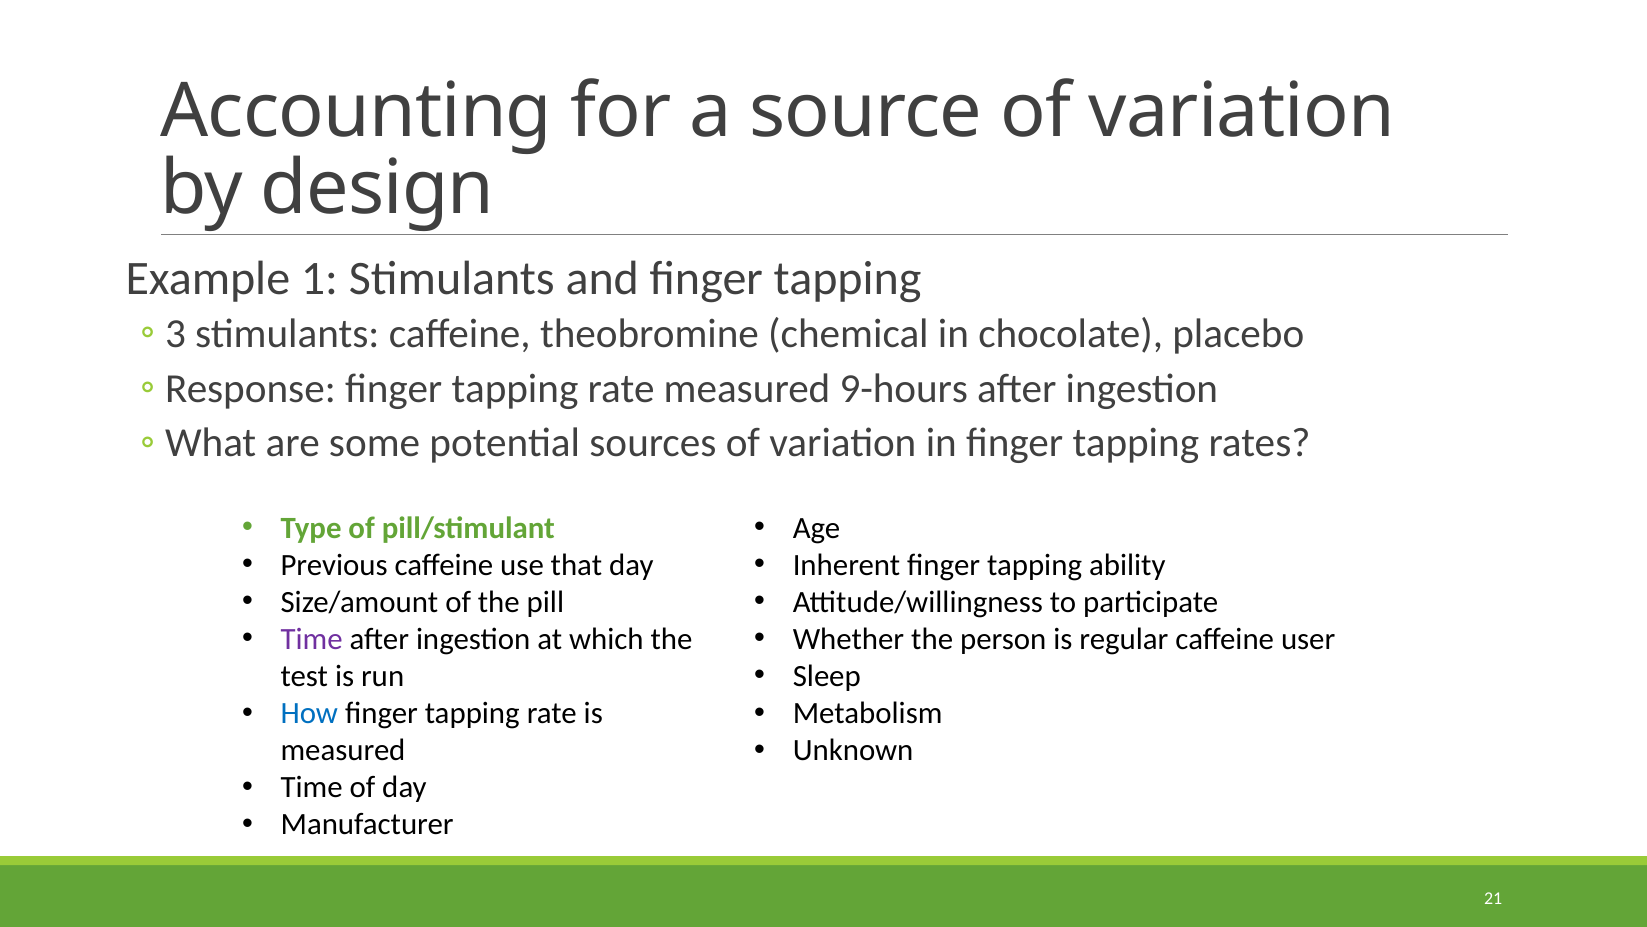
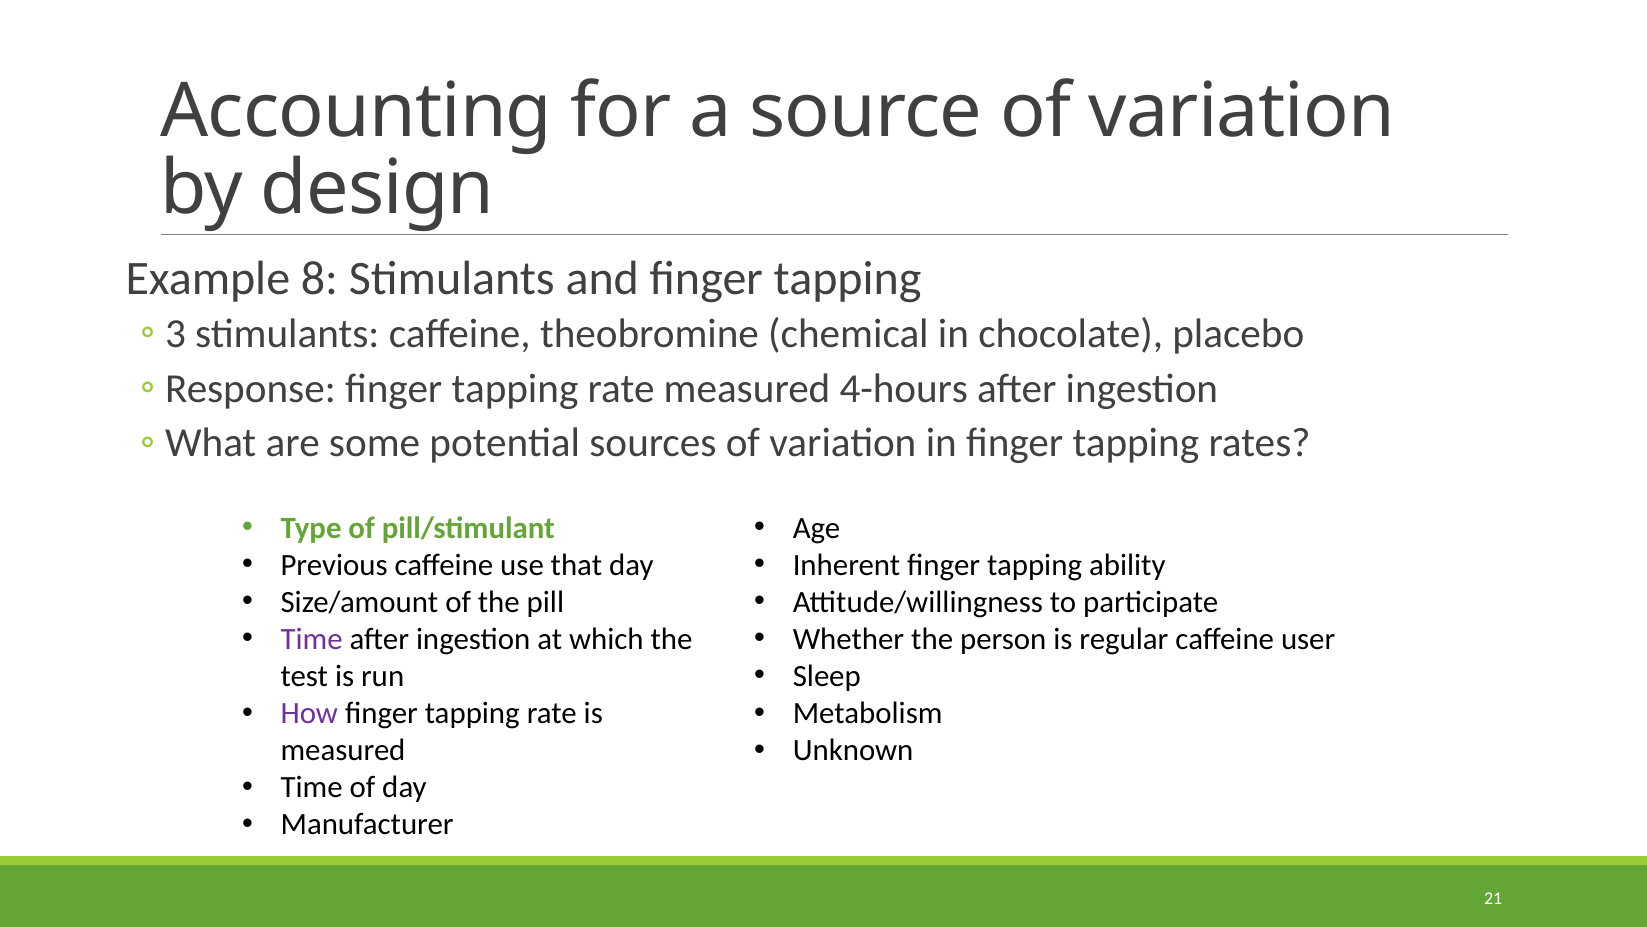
1: 1 -> 8
9-hours: 9-hours -> 4-hours
How colour: blue -> purple
